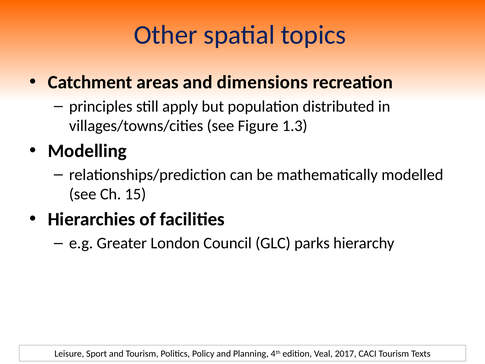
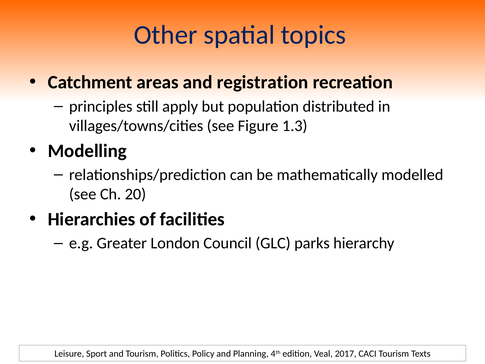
dimensions: dimensions -> registration
15: 15 -> 20
